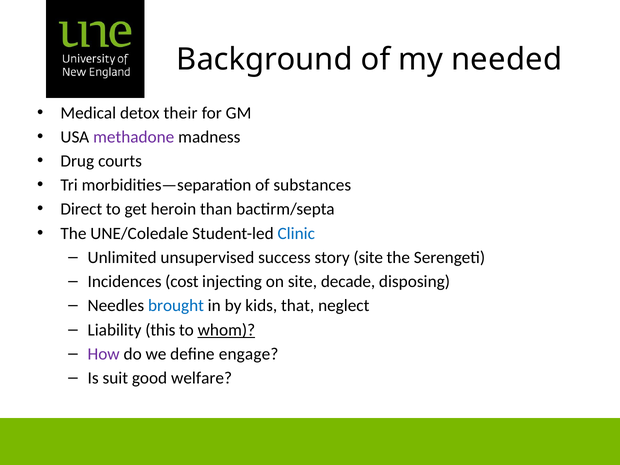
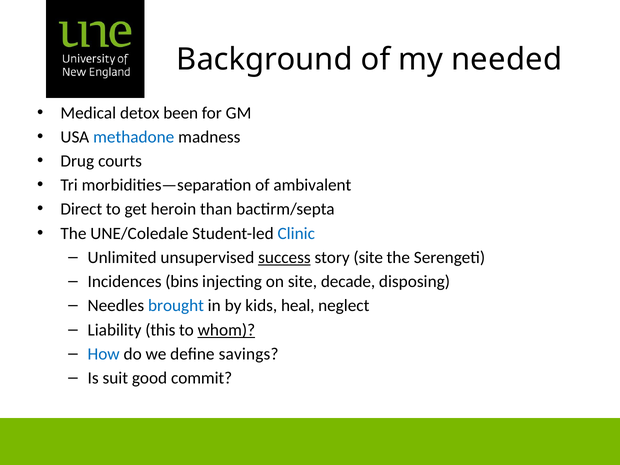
their: their -> been
methadone colour: purple -> blue
substances: substances -> ambivalent
success underline: none -> present
cost: cost -> bins
that: that -> heal
How colour: purple -> blue
engage: engage -> savings
welfare: welfare -> commit
